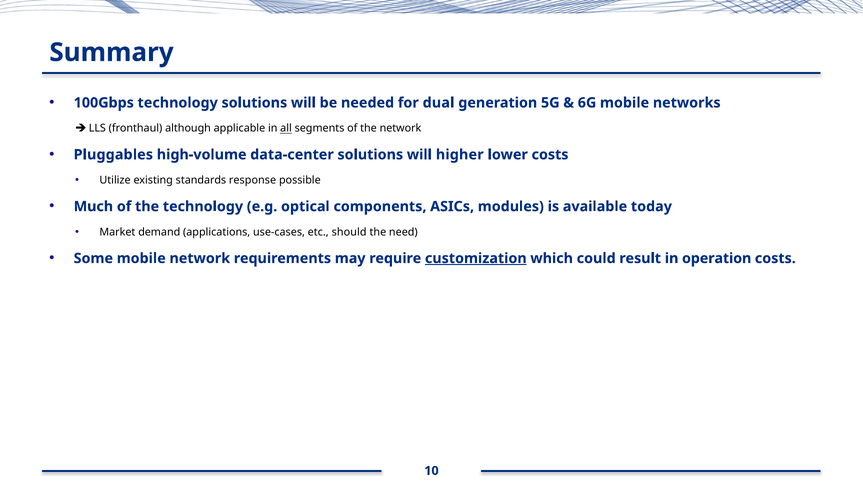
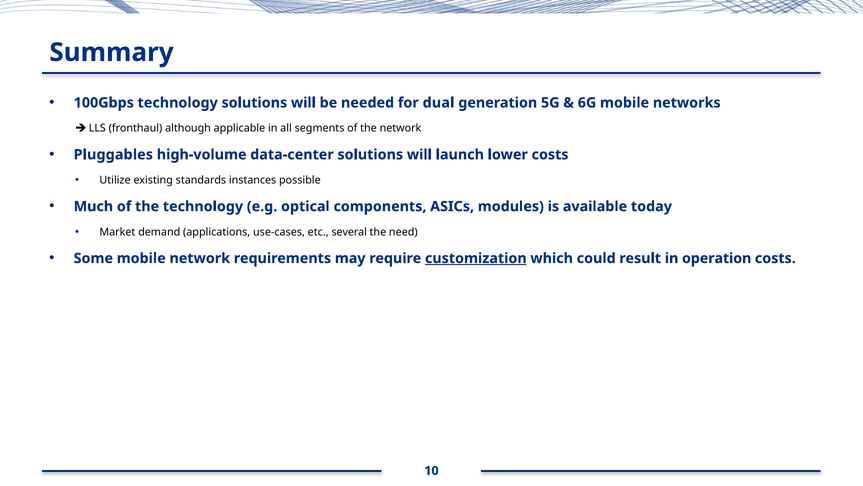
all underline: present -> none
higher: higher -> launch
response: response -> instances
should: should -> several
